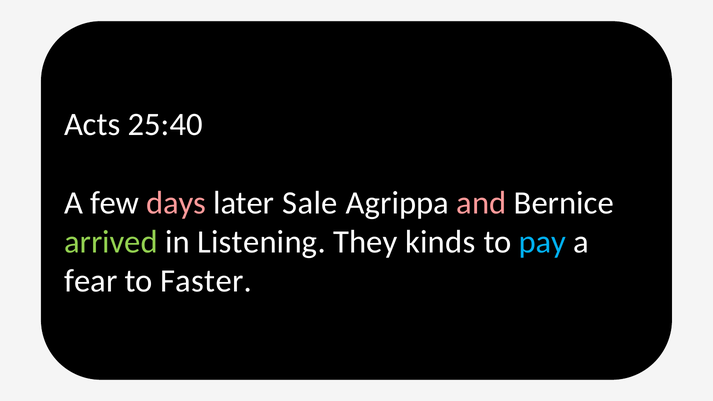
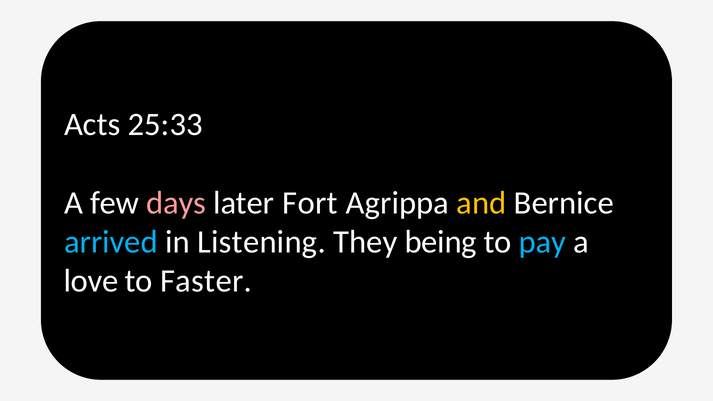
25:40: 25:40 -> 25:33
Sale: Sale -> Fort
and colour: pink -> yellow
arrived colour: light green -> light blue
kinds: kinds -> being
fear: fear -> love
